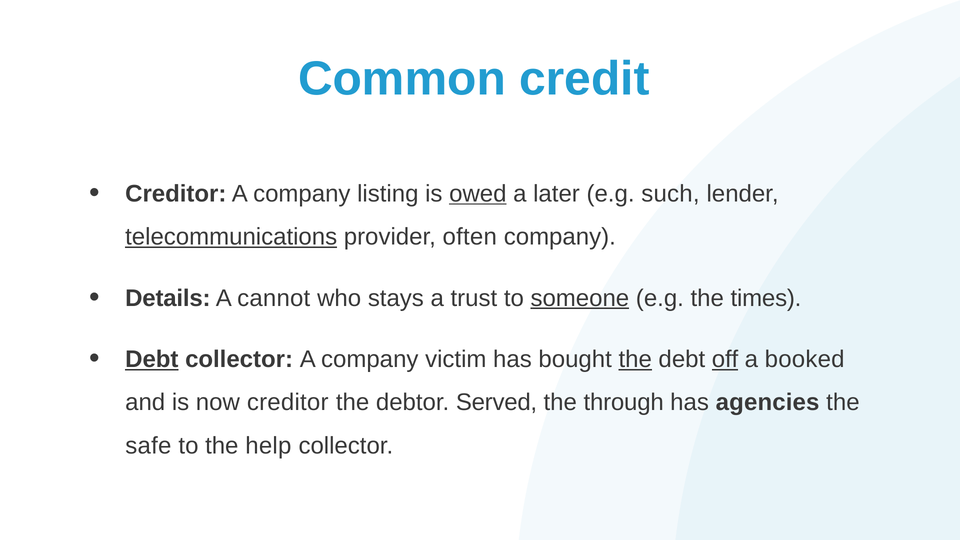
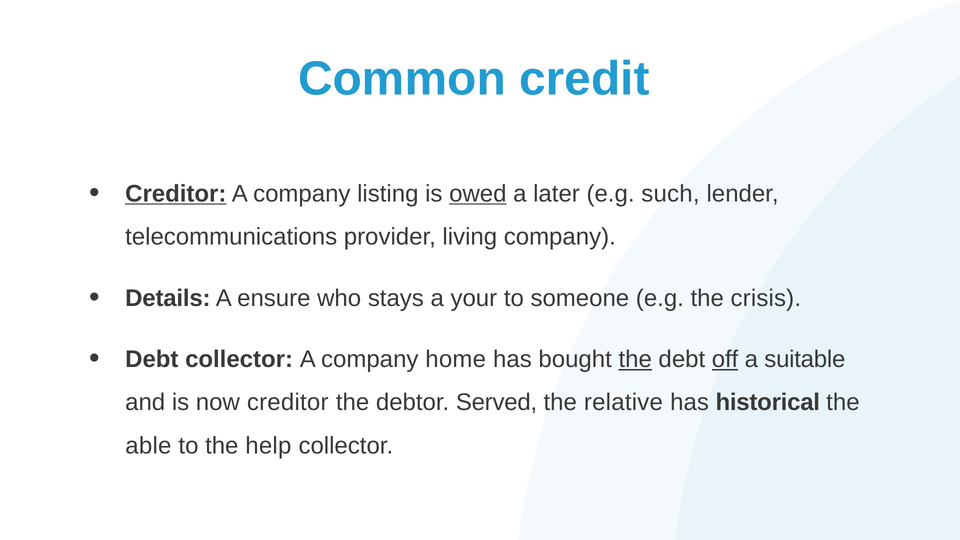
Creditor at (176, 194) underline: none -> present
telecommunications underline: present -> none
often: often -> living
cannot: cannot -> ensure
trust: trust -> your
someone underline: present -> none
times: times -> crisis
Debt at (152, 359) underline: present -> none
victim: victim -> home
booked: booked -> suitable
through: through -> relative
agencies: agencies -> historical
safe: safe -> able
